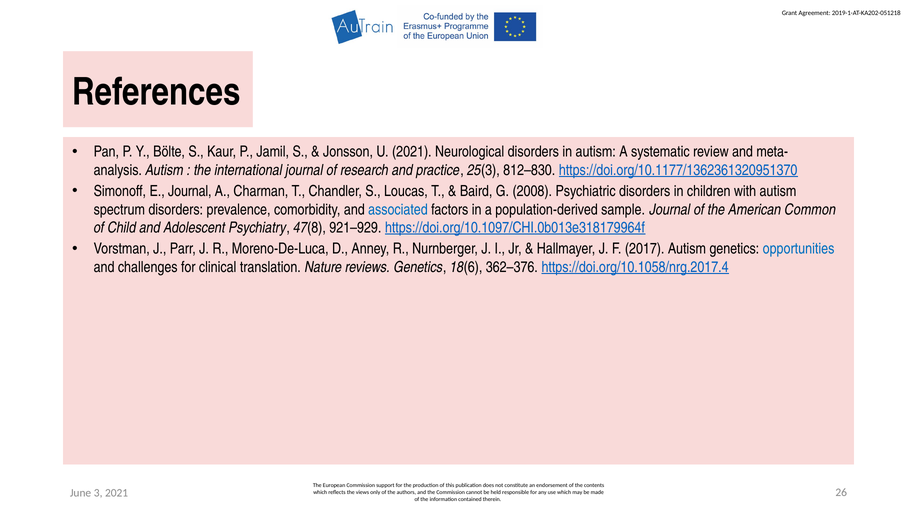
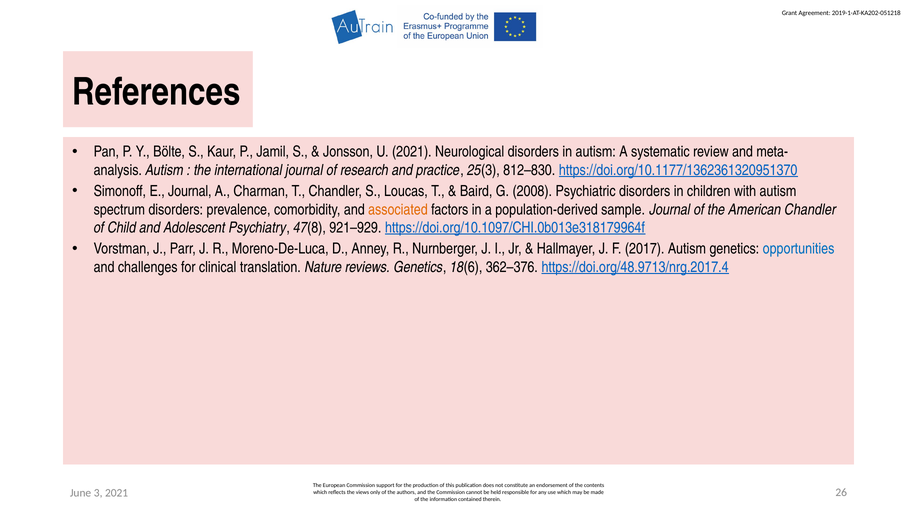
associated colour: blue -> orange
American Common: Common -> Chandler
https://doi.org/10.1058/nrg.2017.4: https://doi.org/10.1058/nrg.2017.4 -> https://doi.org/48.9713/nrg.2017.4
